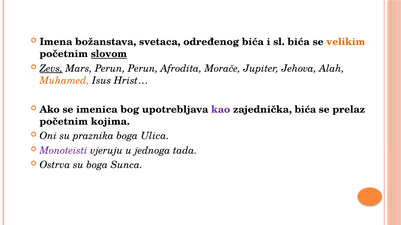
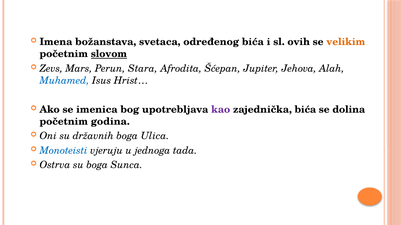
sl bića: bića -> ovih
Zevs underline: present -> none
Perun Perun: Perun -> Stara
Morače: Morače -> Šćepan
Muhamed colour: orange -> blue
prelaz: prelaz -> dolina
kojima: kojima -> godina
praznika: praznika -> državnih
Monoteisti colour: purple -> blue
